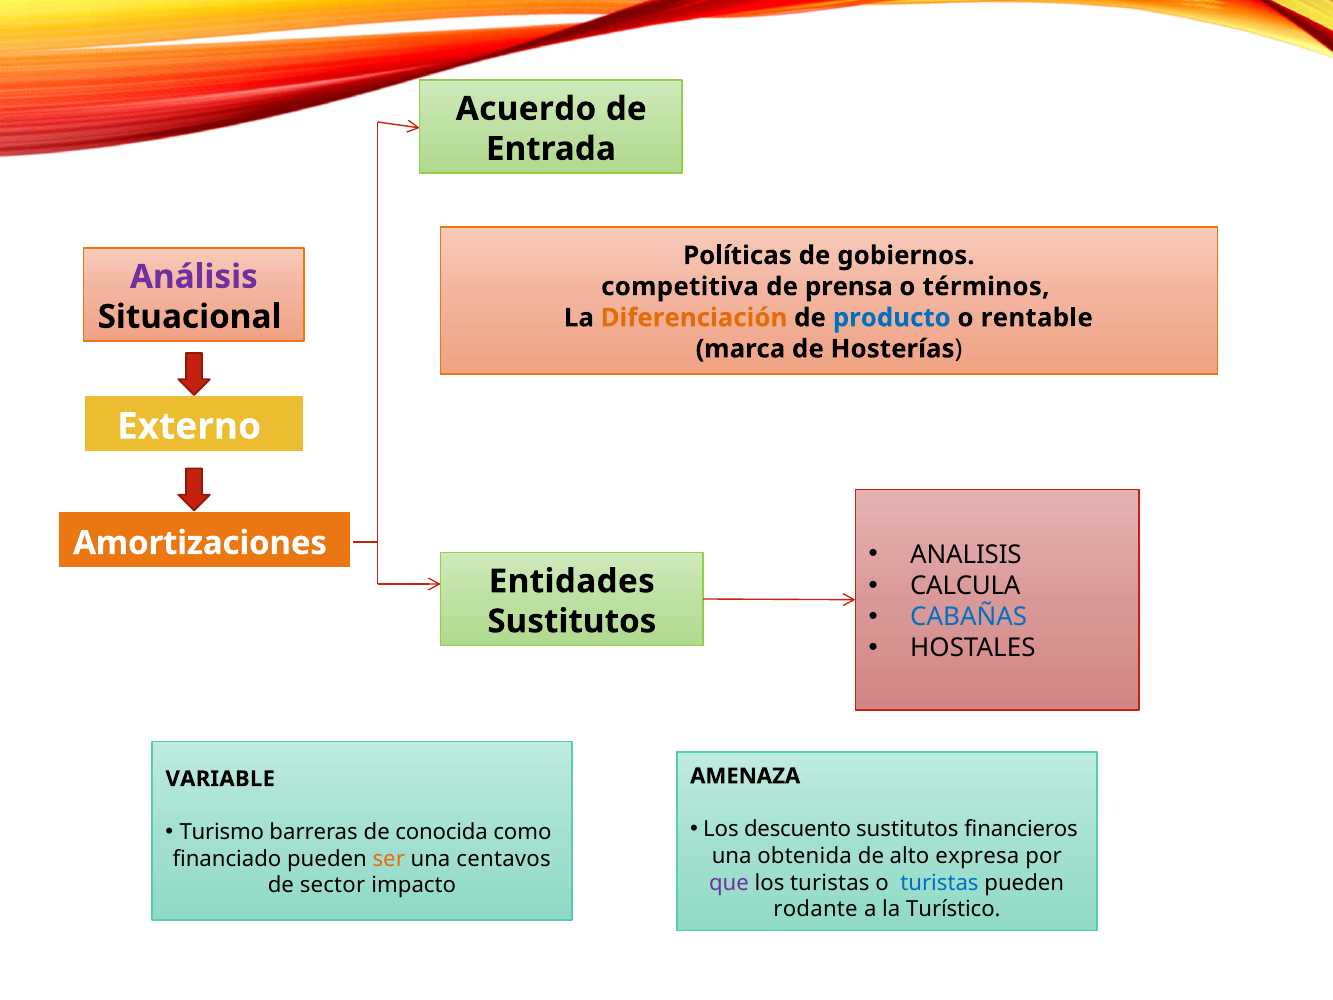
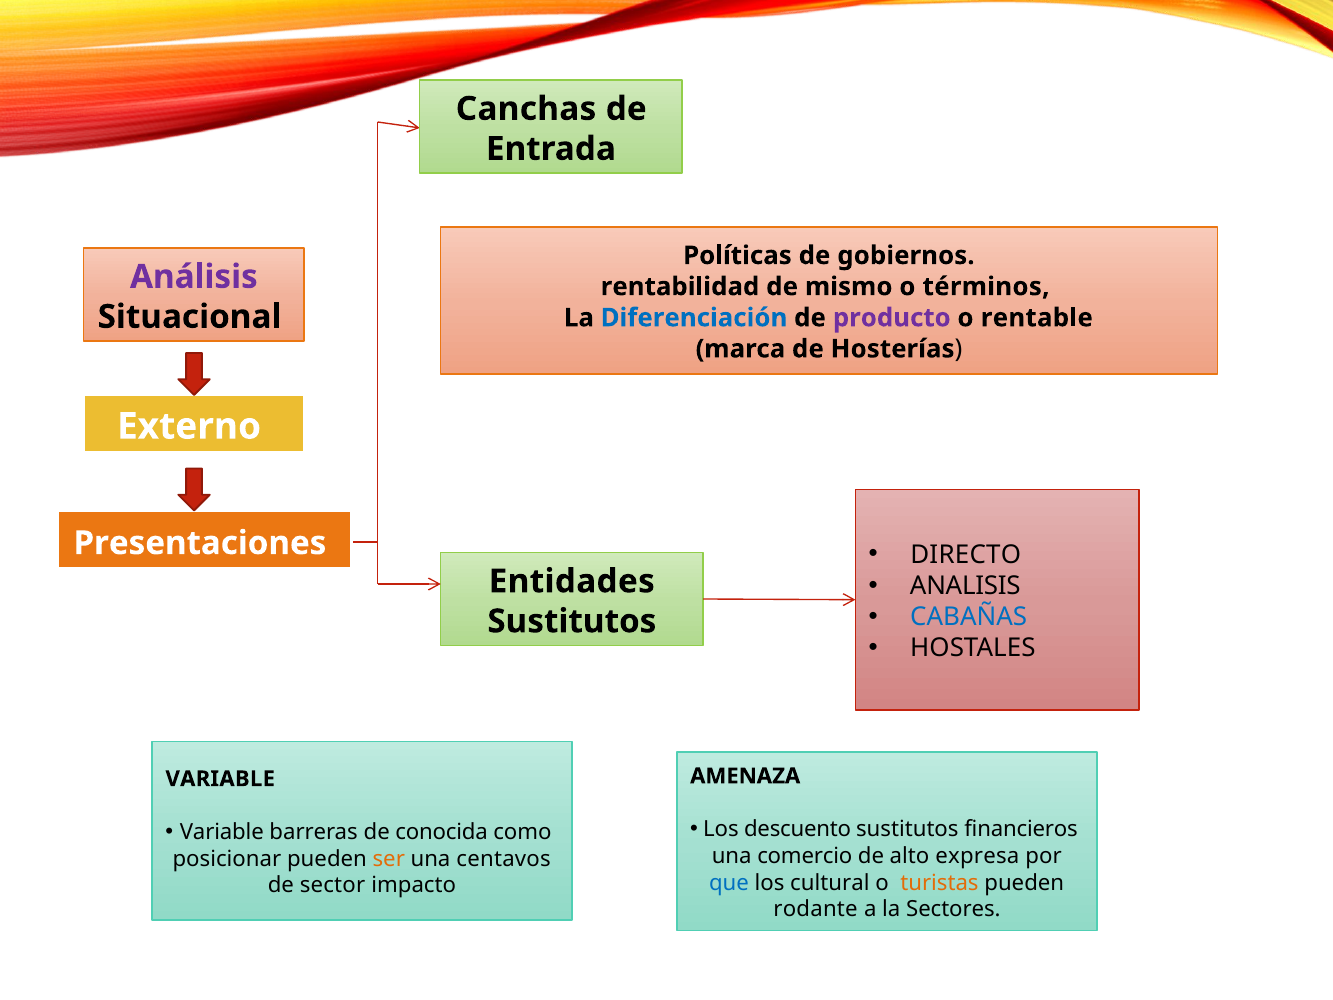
Acuerdo: Acuerdo -> Canchas
competitiva: competitiva -> rentabilidad
prensa: prensa -> mismo
Diferenciación colour: orange -> blue
producto colour: blue -> purple
Amortizaciones: Amortizaciones -> Presentaciones
ANALISIS: ANALISIS -> DIRECTO
CALCULA: CALCULA -> ANALISIS
Turismo at (222, 832): Turismo -> Variable
obtenida: obtenida -> comercio
financiado: financiado -> posicionar
que colour: purple -> blue
los turistas: turistas -> cultural
turistas at (939, 883) colour: blue -> orange
Turístico: Turístico -> Sectores
